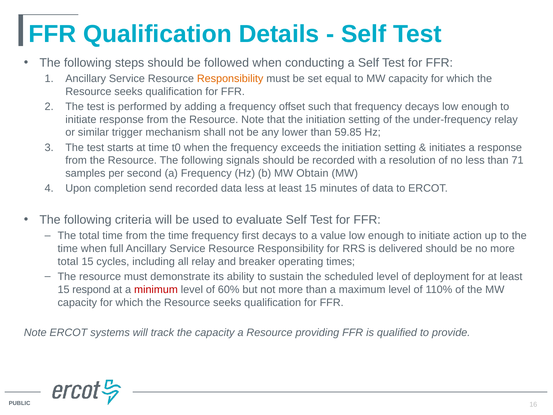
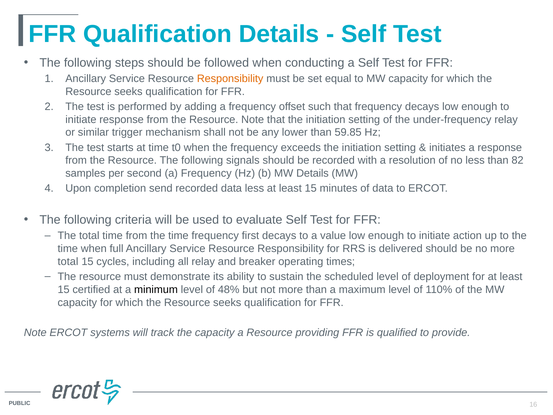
71: 71 -> 82
MW Obtain: Obtain -> Details
respond: respond -> certified
minimum colour: red -> black
60%: 60% -> 48%
